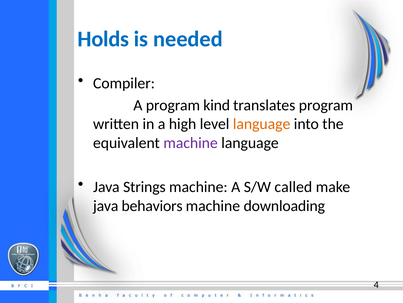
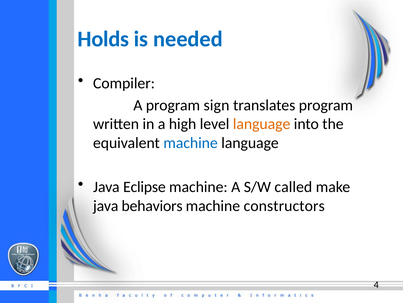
kind: kind -> sign
machine at (191, 143) colour: purple -> blue
Strings: Strings -> Eclipse
downloading: downloading -> constructors
